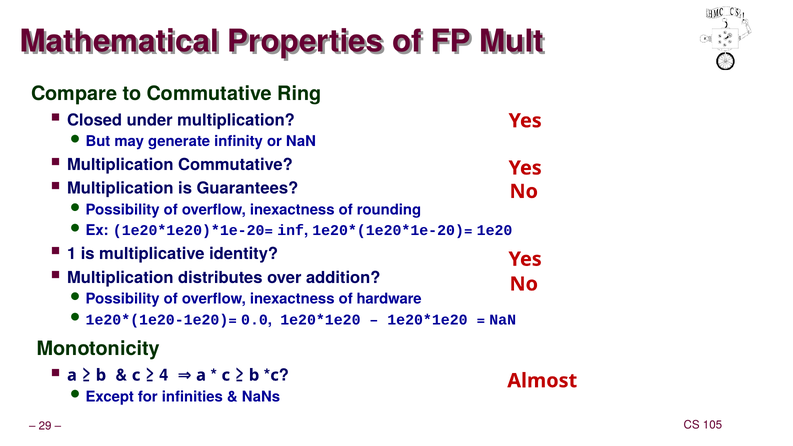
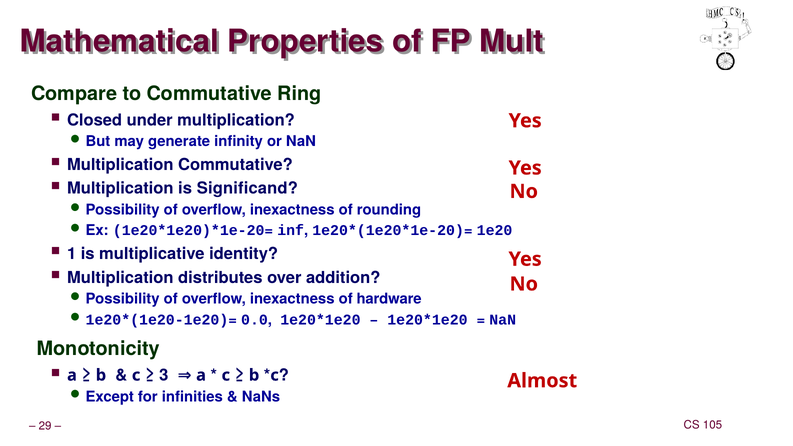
Guarantees: Guarantees -> Significand
4: 4 -> 3
